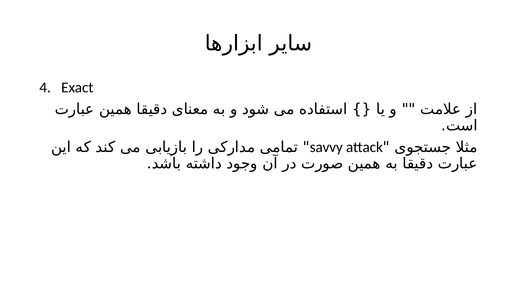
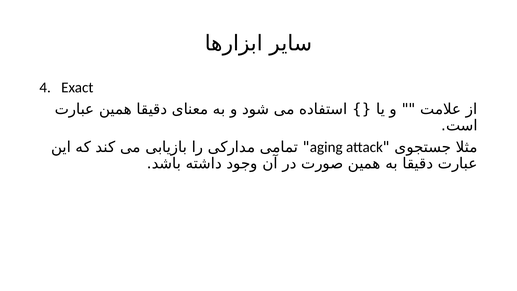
savvy: savvy -> aging
